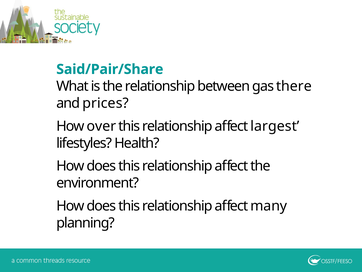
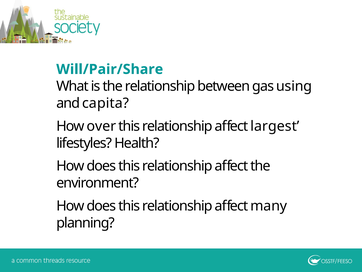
Said/Pair/Share: Said/Pair/Share -> Will/Pair/Share
there: there -> using
prices: prices -> capita
